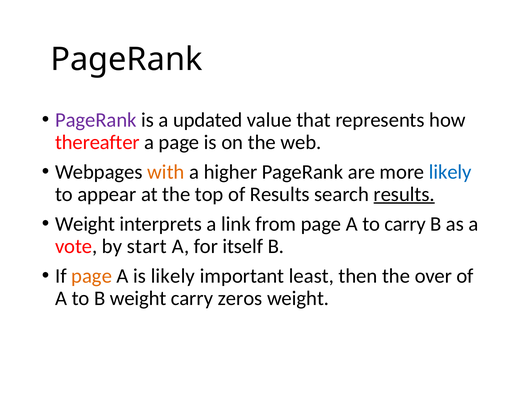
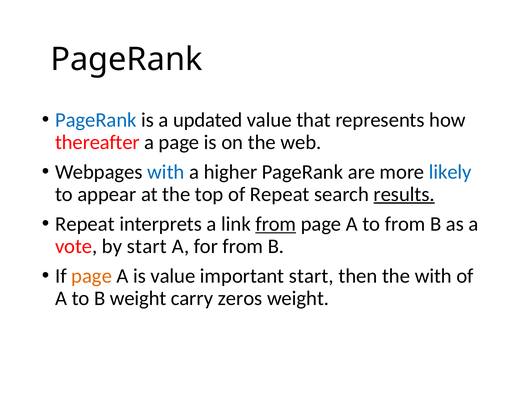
PageRank at (96, 120) colour: purple -> blue
with at (166, 172) colour: orange -> blue
of Results: Results -> Repeat
Weight at (85, 224): Weight -> Repeat
from at (276, 224) underline: none -> present
to carry: carry -> from
for itself: itself -> from
is likely: likely -> value
important least: least -> start
the over: over -> with
